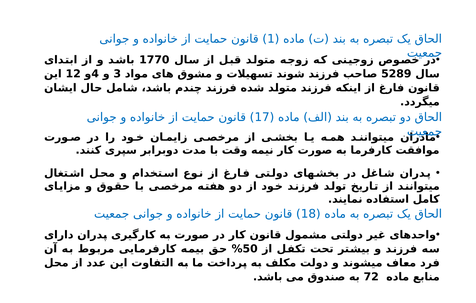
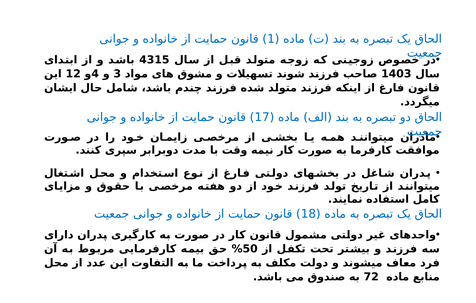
1770: 1770 -> 4315
5289: 5289 -> 1403
